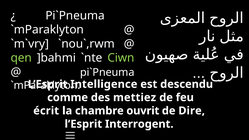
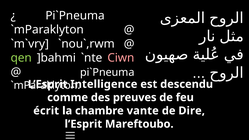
Ciwn colour: light green -> pink
mettiez: mettiez -> preuves
ouvrit: ouvrit -> vante
Interrogent: Interrogent -> Mareftoubo
